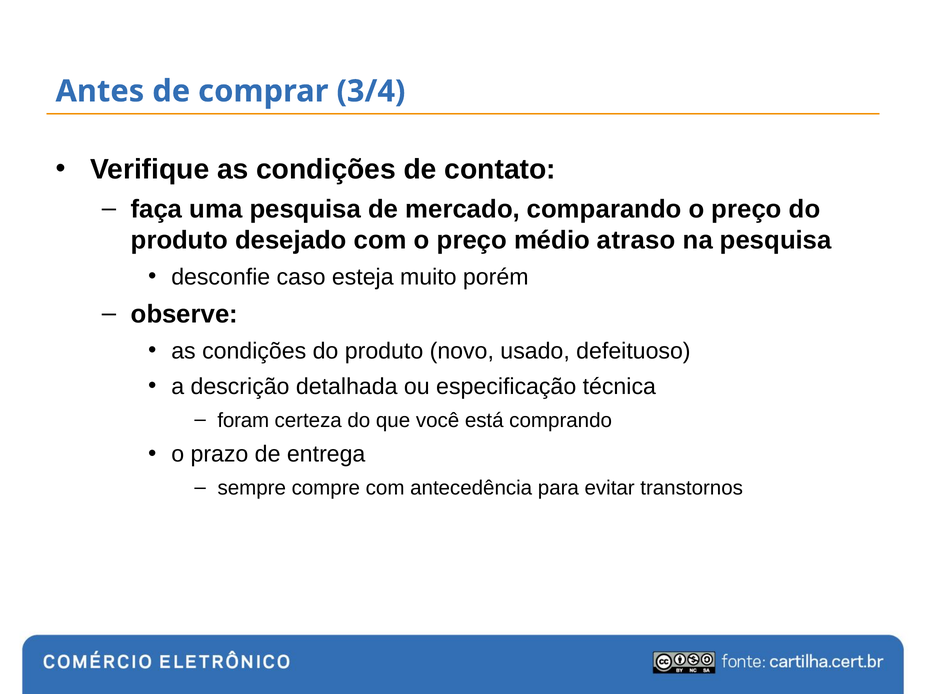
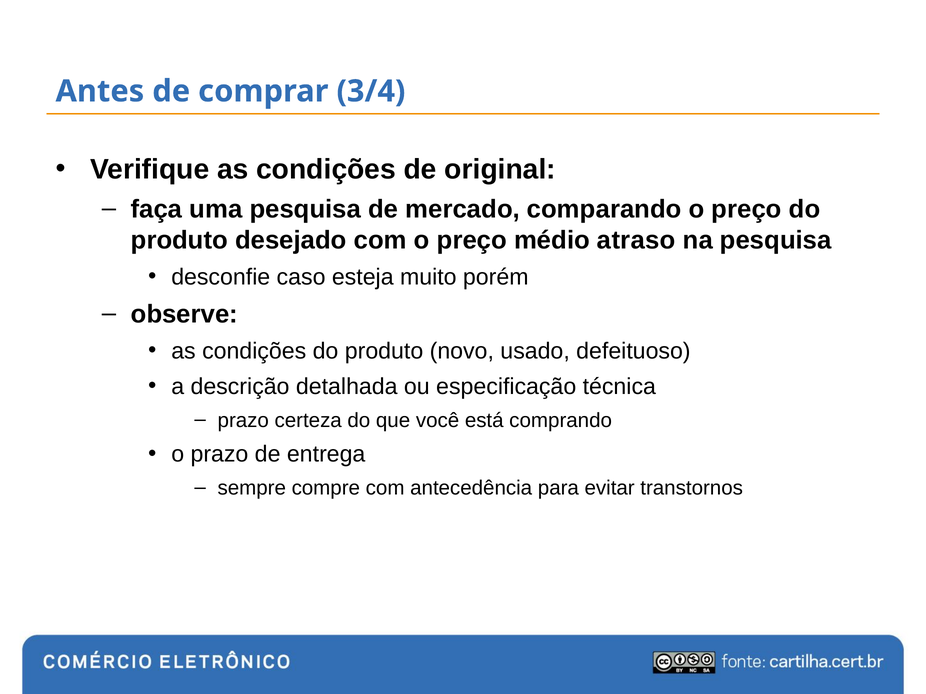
contato: contato -> original
foram at (243, 421): foram -> prazo
